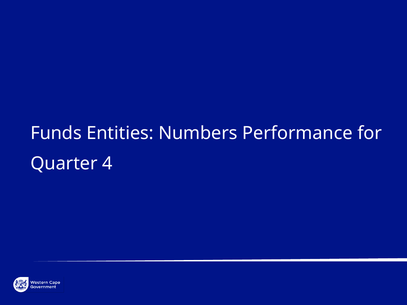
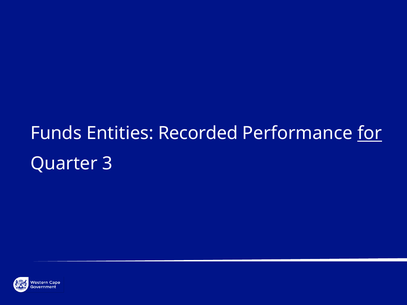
Numbers: Numbers -> Recorded
for underline: none -> present
4: 4 -> 3
